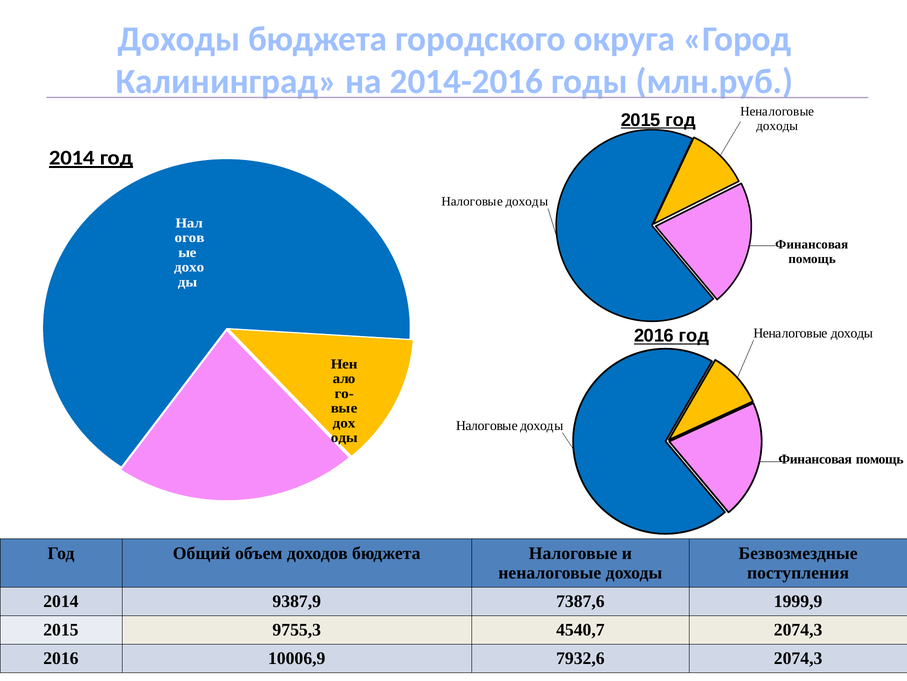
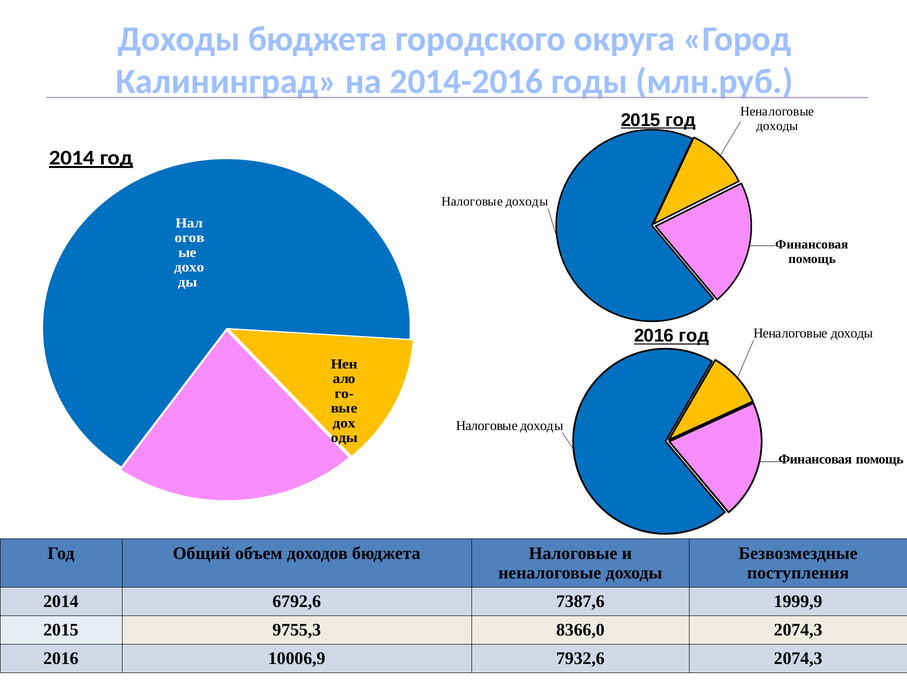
9387,9: 9387,9 -> 6792,6
4540,7: 4540,7 -> 8366,0
